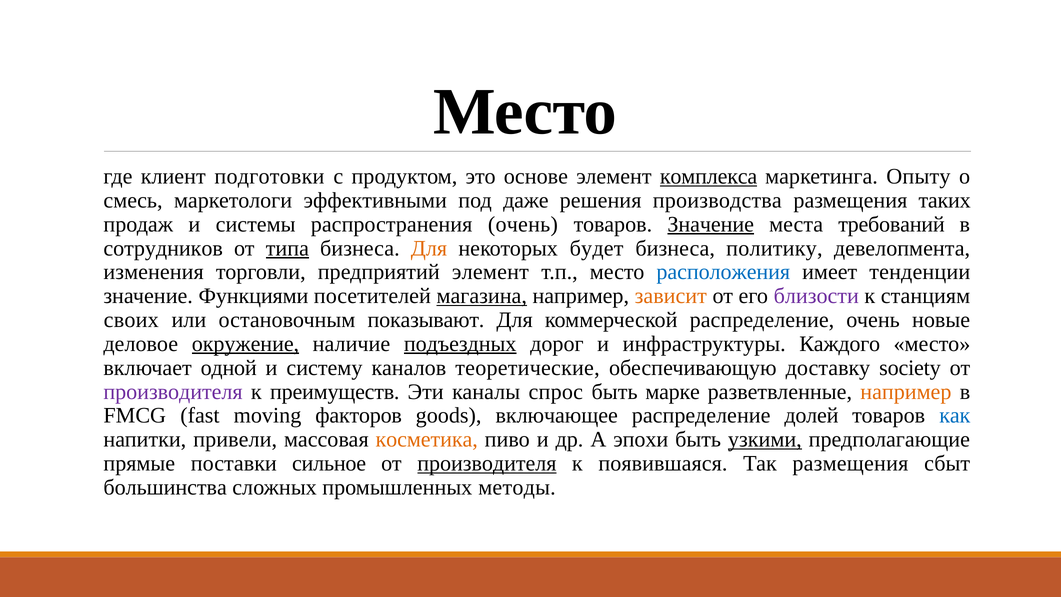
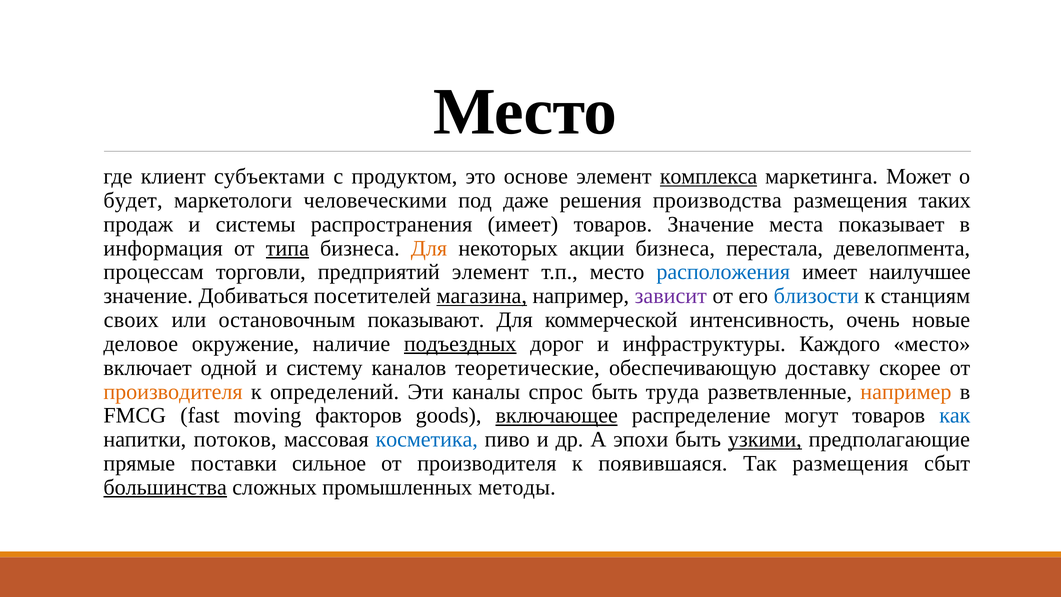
подготовки: подготовки -> субъектами
Опыту: Опыту -> Может
смесь: смесь -> будет
эффективными: эффективными -> человеческими
распространения очень: очень -> имеет
Значение at (711, 224) underline: present -> none
требований: требований -> показывает
сотрудников: сотрудников -> информация
будет: будет -> акции
политику: политику -> перестала
изменения: изменения -> процессам
тенденции: тенденции -> наилучшее
Функциями: Функциями -> Добиваться
зависит colour: orange -> purple
близости colour: purple -> blue
коммерческой распределение: распределение -> интенсивность
окружение underline: present -> none
society: society -> скорее
производителя at (173, 392) colour: purple -> orange
преимуществ: преимуществ -> определений
марке: марке -> труда
включающее underline: none -> present
долей: долей -> могут
привели: привели -> потоков
косметика colour: orange -> blue
производителя at (487, 463) underline: present -> none
большинства underline: none -> present
